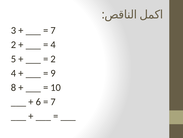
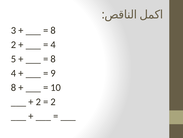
7 at (53, 30): 7 -> 8
2 at (53, 59): 2 -> 8
6 at (38, 101): 6 -> 2
7 at (53, 101): 7 -> 2
